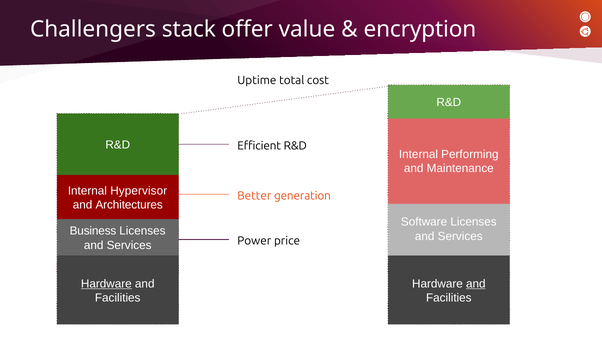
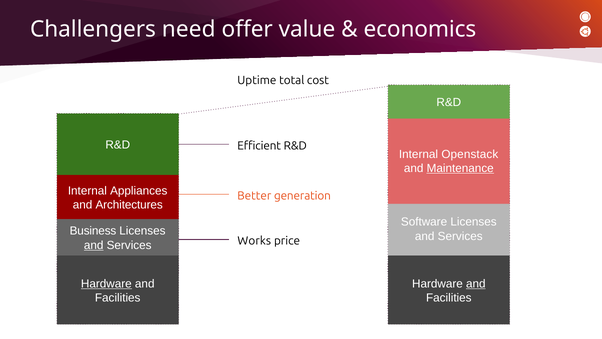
stack: stack -> need
encryption: encryption -> economics
Performing: Performing -> Openstack
Maintenance underline: none -> present
Hypervisor: Hypervisor -> Appliances
and at (94, 245) underline: none -> present
Power: Power -> Works
